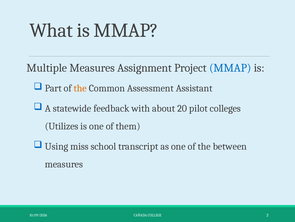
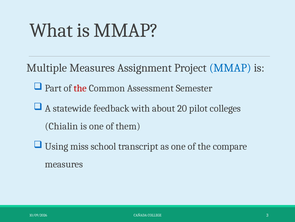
the at (80, 88) colour: orange -> red
Assistant: Assistant -> Semester
Utilizes: Utilizes -> Chialin
between: between -> compare
